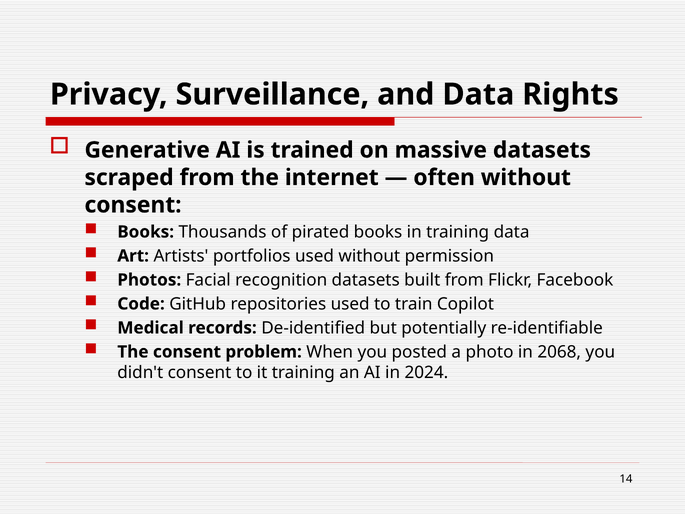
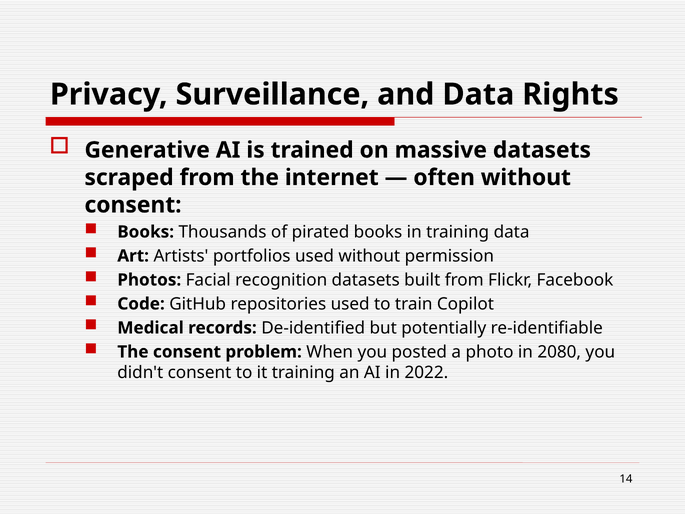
2068: 2068 -> 2080
2024: 2024 -> 2022
